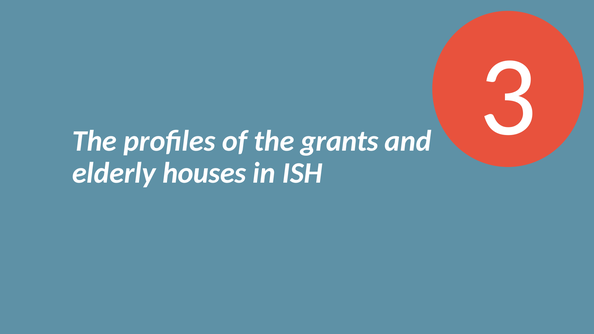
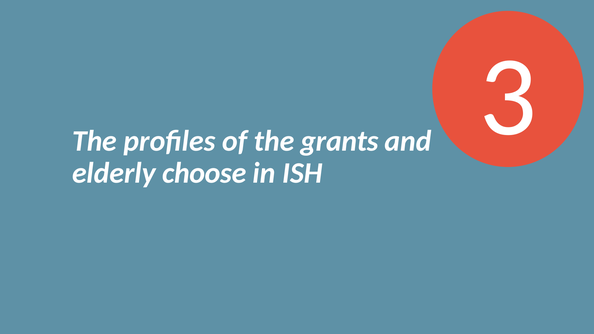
houses: houses -> choose
